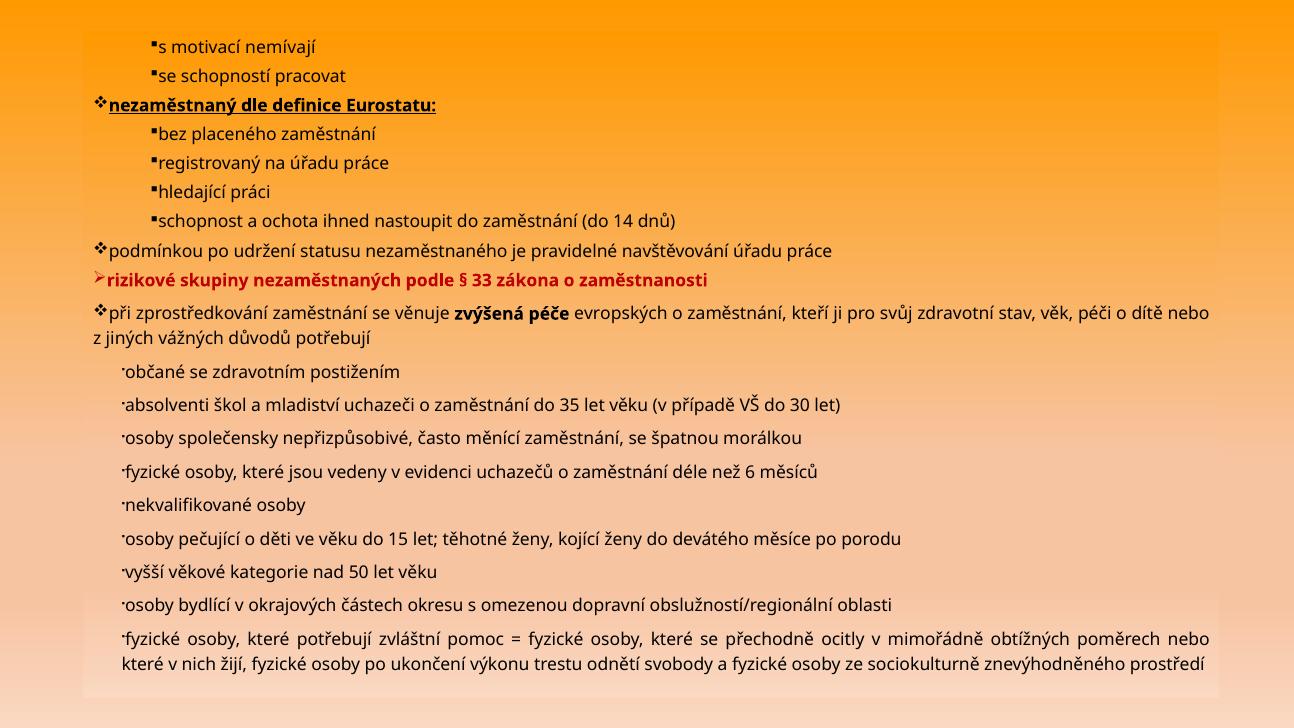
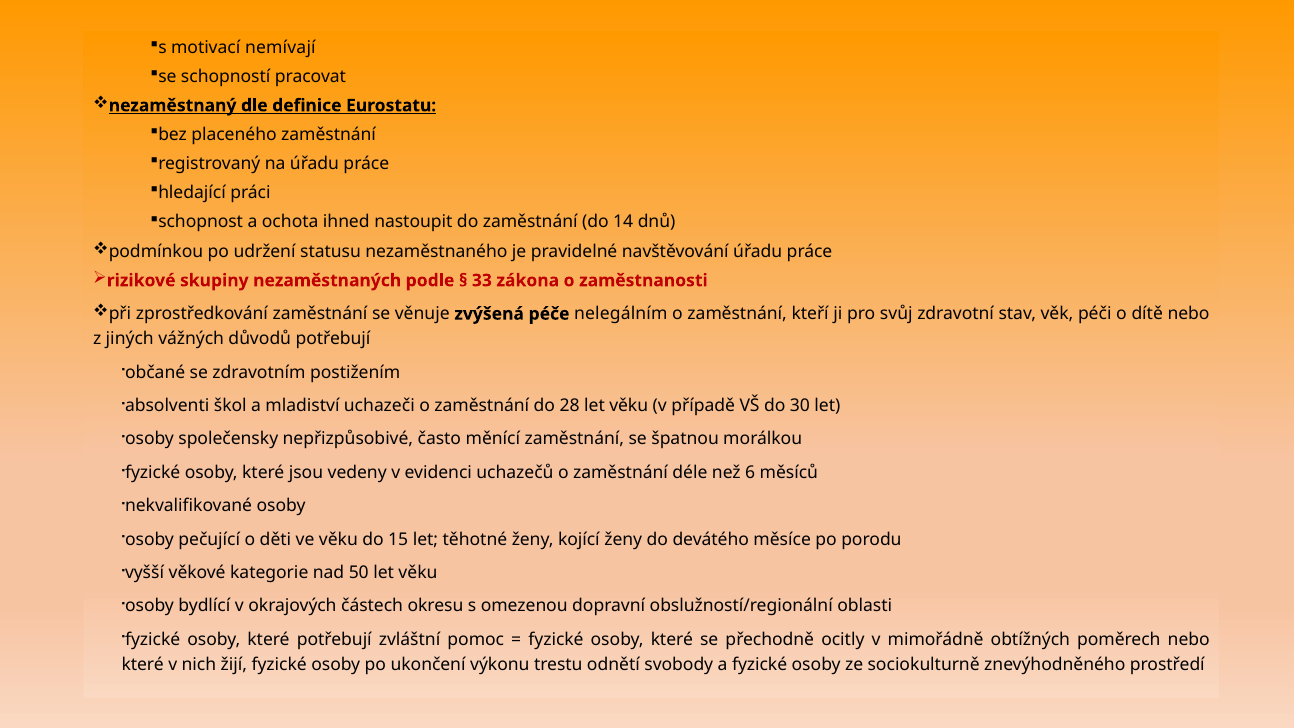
evropských: evropských -> nelegálním
35: 35 -> 28
